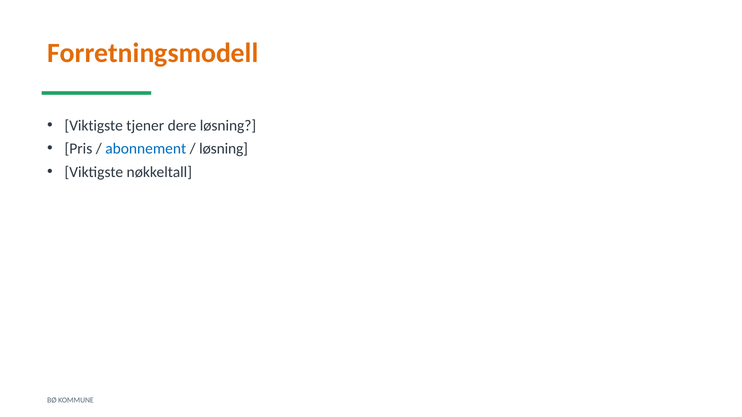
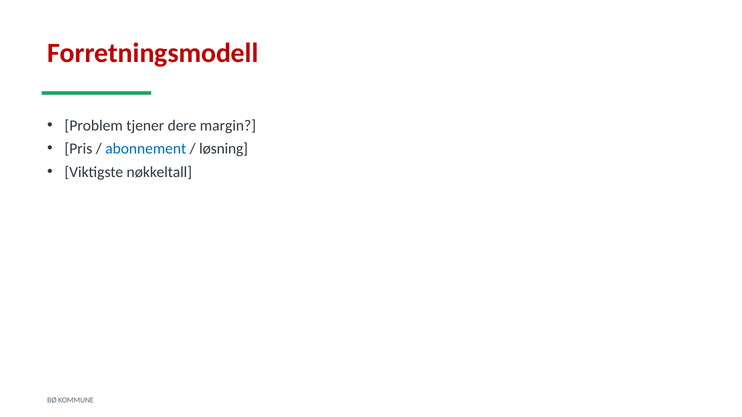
Forretningsmodell colour: orange -> red
Viktigste at (94, 126): Viktigste -> Problem
dere løsning: løsning -> margin
